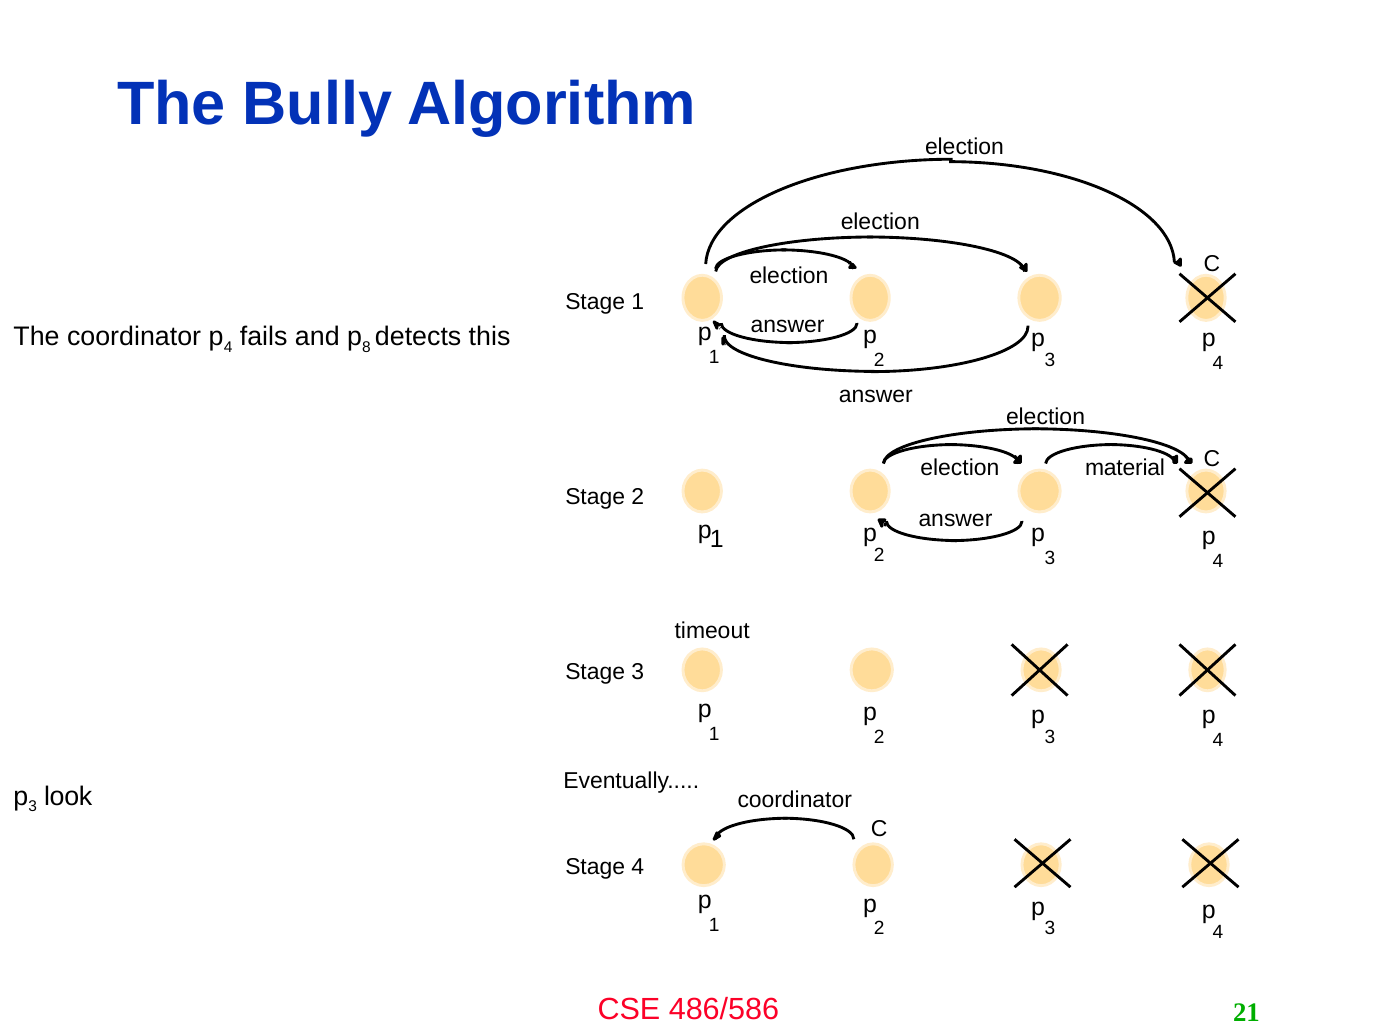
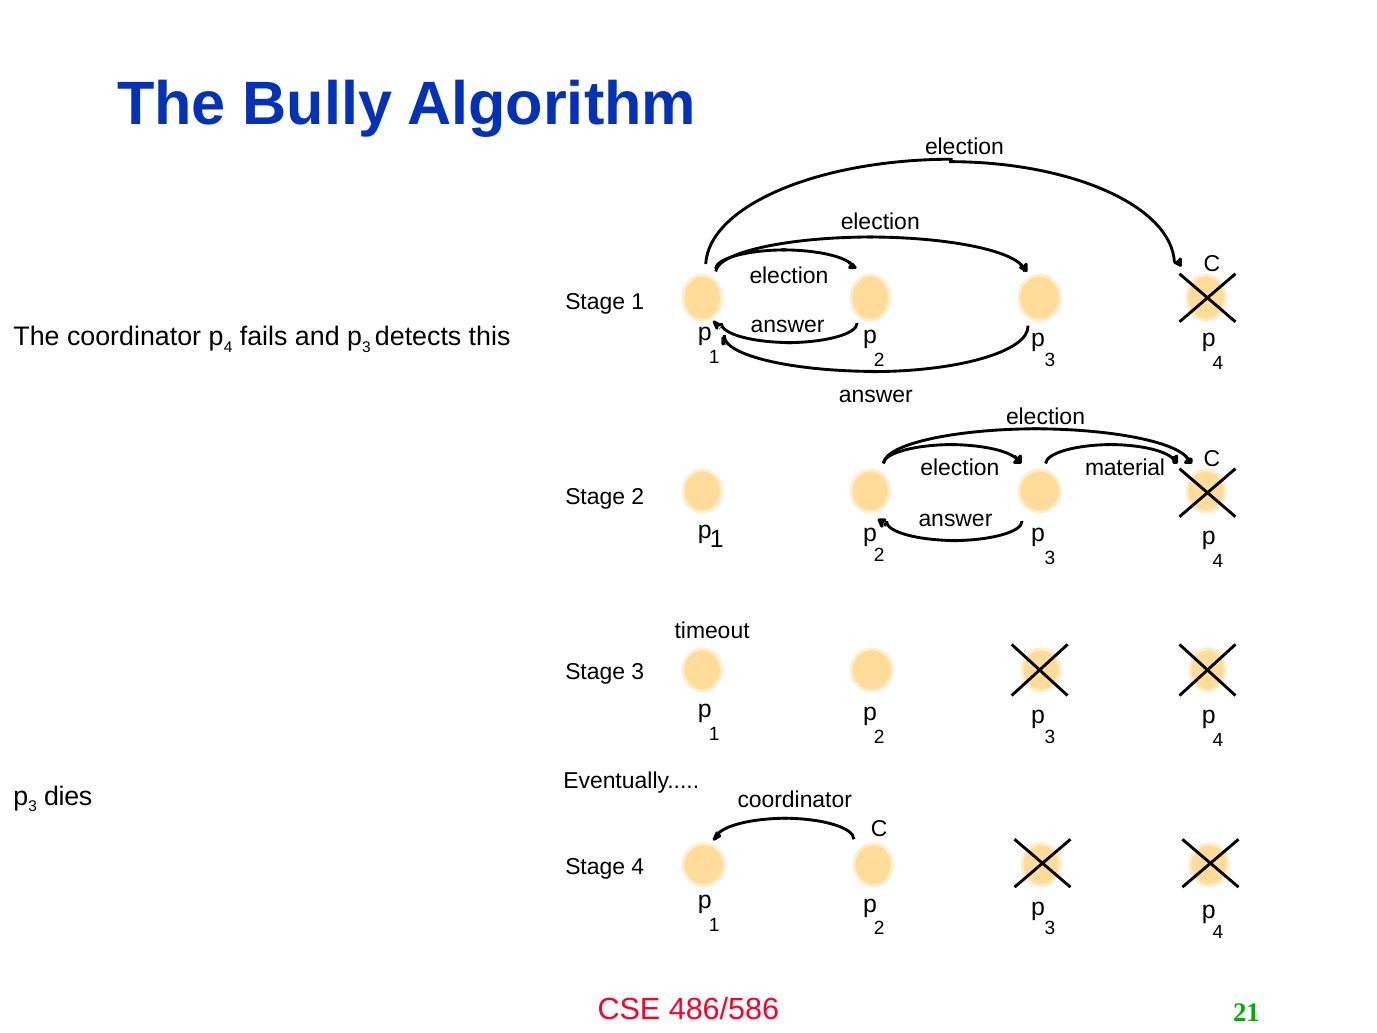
and p 8: 8 -> 3
look: look -> dies
